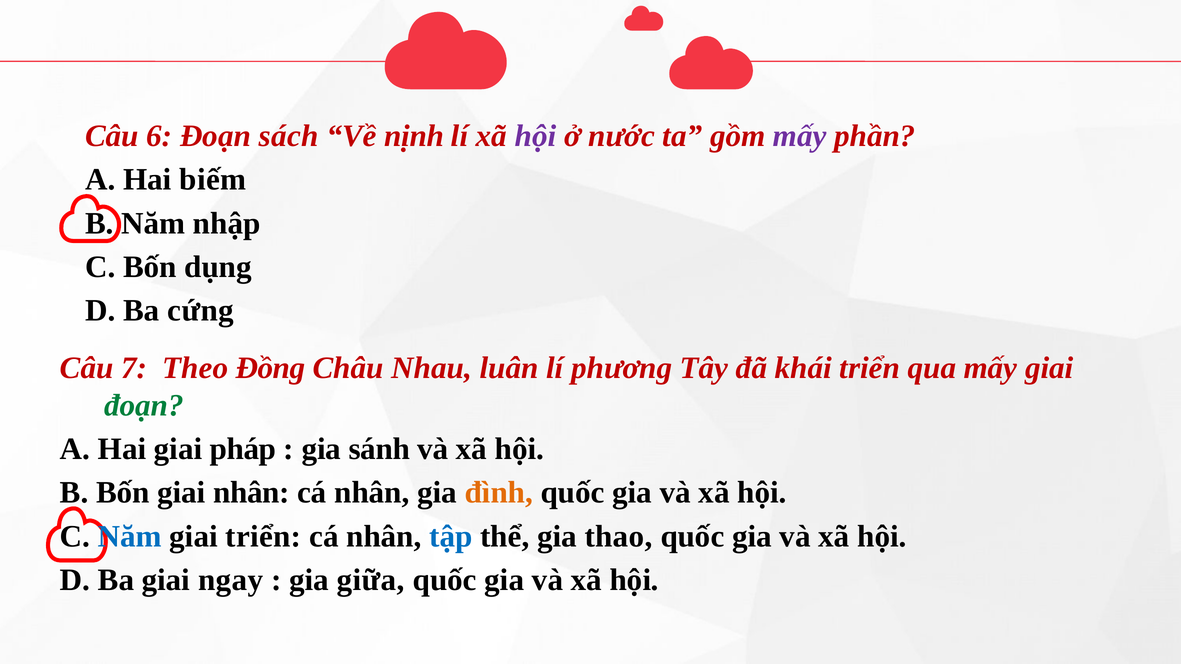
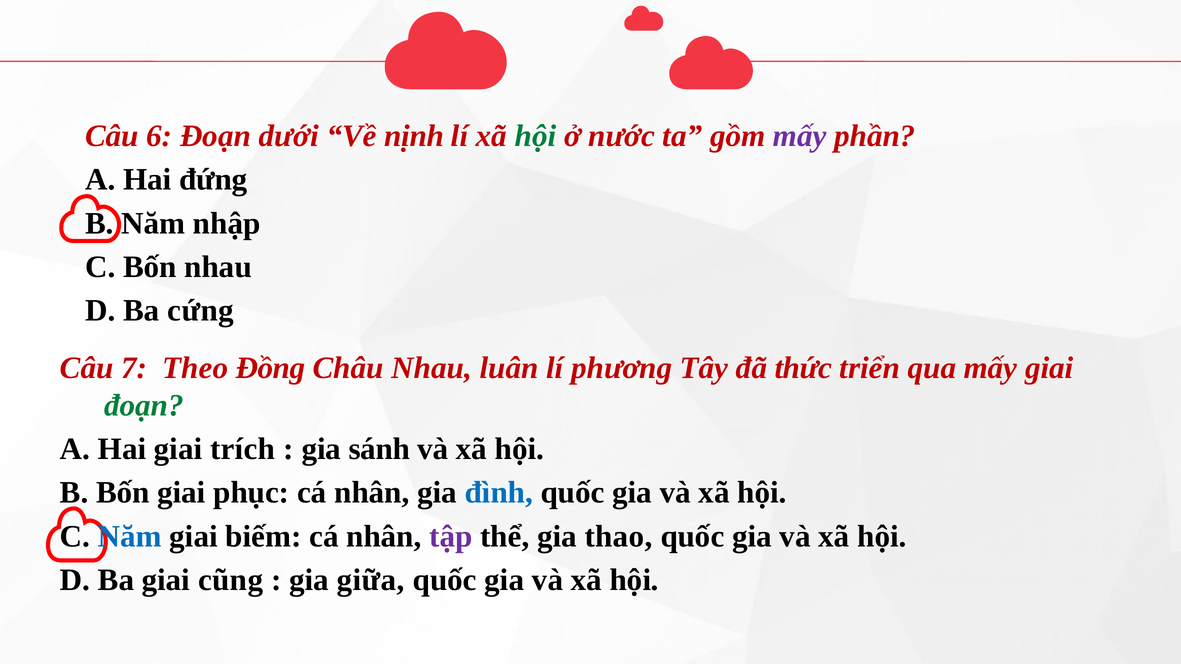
sách: sách -> dưới
hội at (536, 136) colour: purple -> green
biếm: biếm -> đứng
Bốn dụng: dụng -> nhau
khái: khái -> thức
pháp: pháp -> trích
giai nhân: nhân -> phục
đình colour: orange -> blue
giai triển: triển -> biếm
tập colour: blue -> purple
ngay: ngay -> cũng
